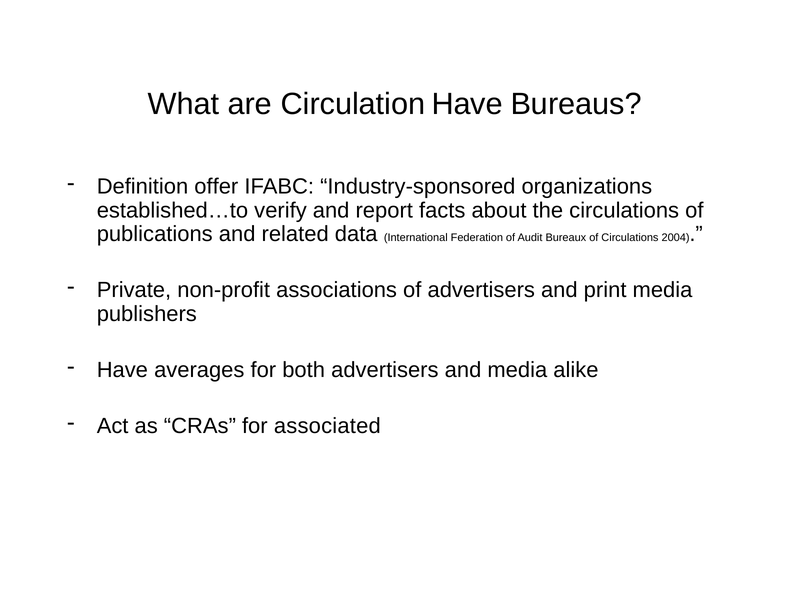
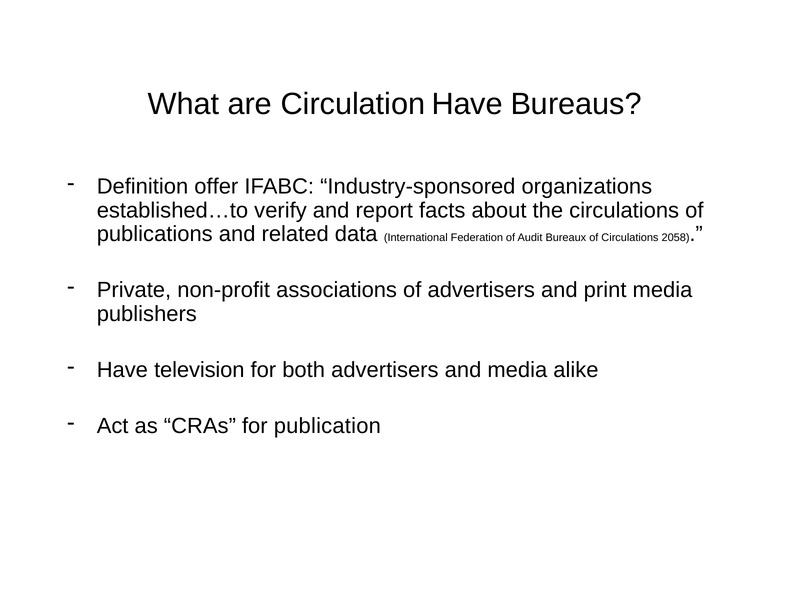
2004: 2004 -> 2058
averages: averages -> television
associated: associated -> publication
